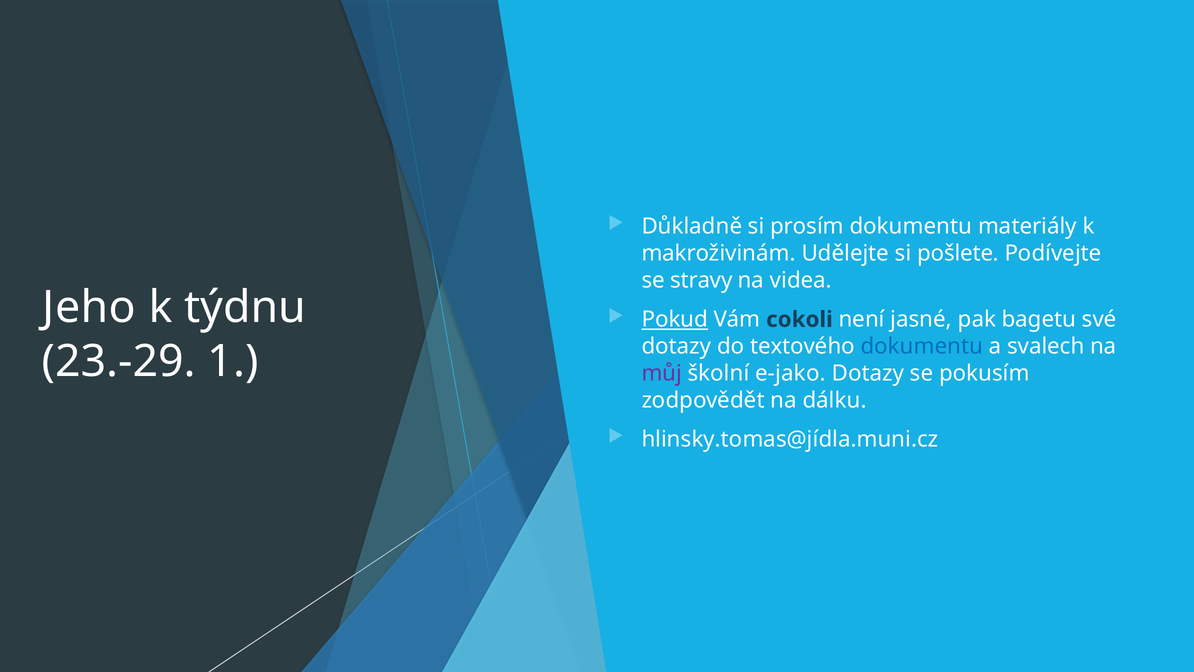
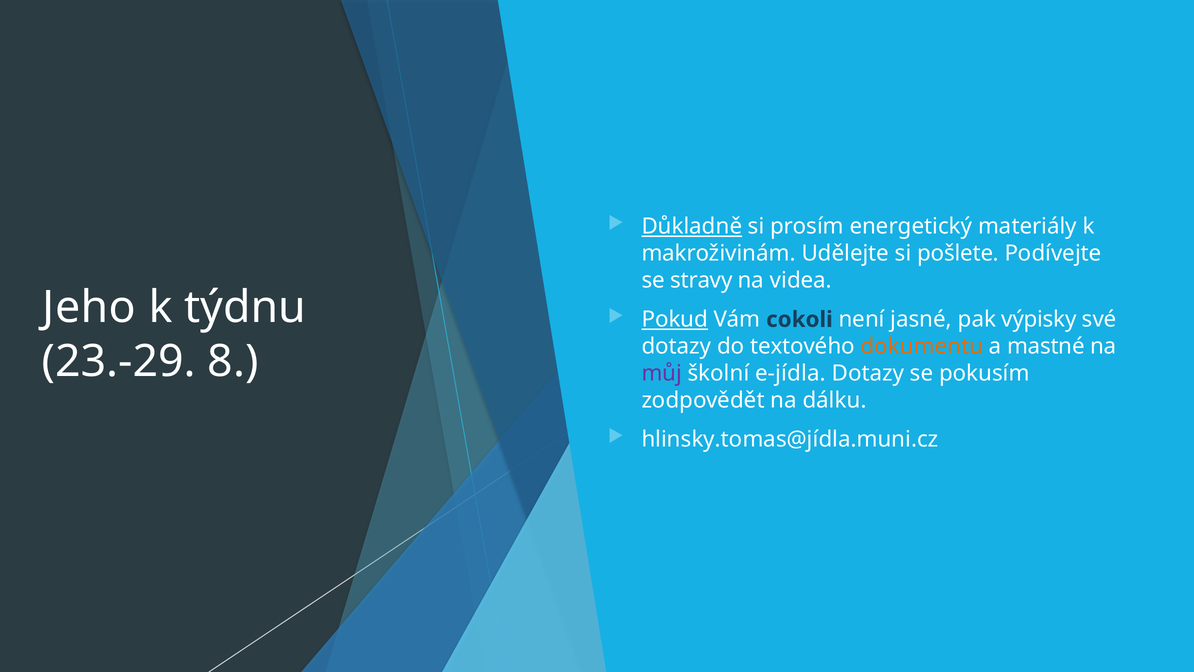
Důkladně underline: none -> present
prosím dokumentu: dokumentu -> energetický
bagetu: bagetu -> výpisky
dokumentu at (922, 346) colour: blue -> orange
svalech: svalech -> mastné
1: 1 -> 8
e-jako: e-jako -> e-jídla
